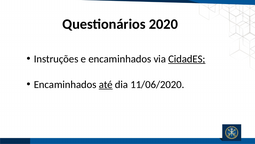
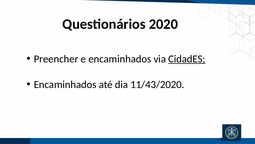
Instruções: Instruções -> Preencher
até underline: present -> none
11/06/2020: 11/06/2020 -> 11/43/2020
